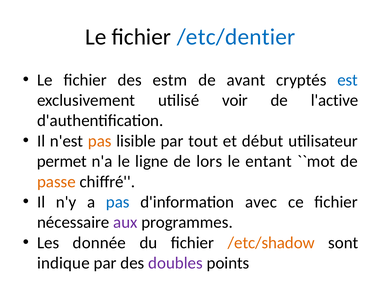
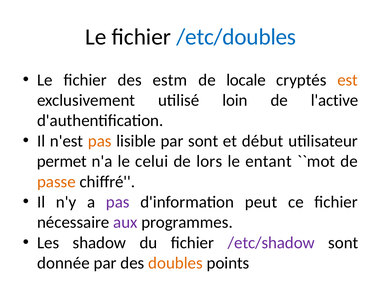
/etc/dentier: /etc/dentier -> /etc/doubles
avant: avant -> locale
est colour: blue -> orange
voir: voir -> loin
par tout: tout -> sont
ligne: ligne -> celui
pas at (118, 202) colour: blue -> purple
avec: avec -> peut
donnée: donnée -> shadow
/etc/shadow colour: orange -> purple
indique: indique -> donnée
doubles colour: purple -> orange
